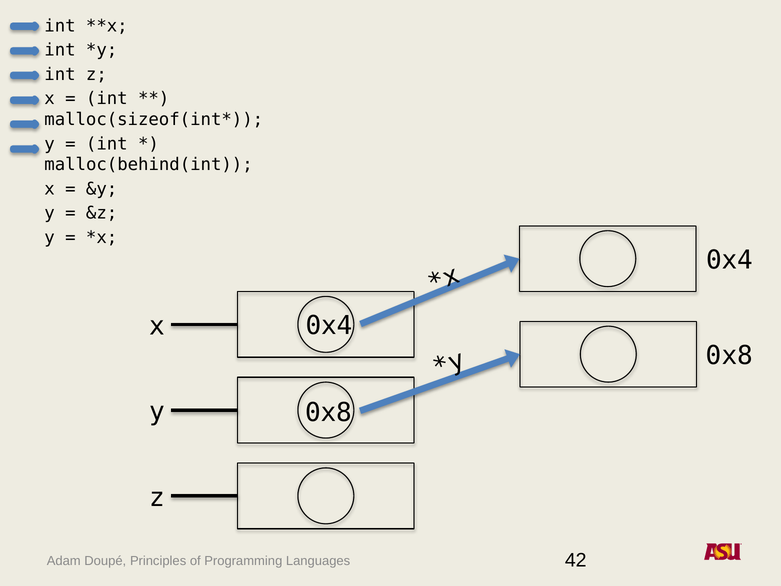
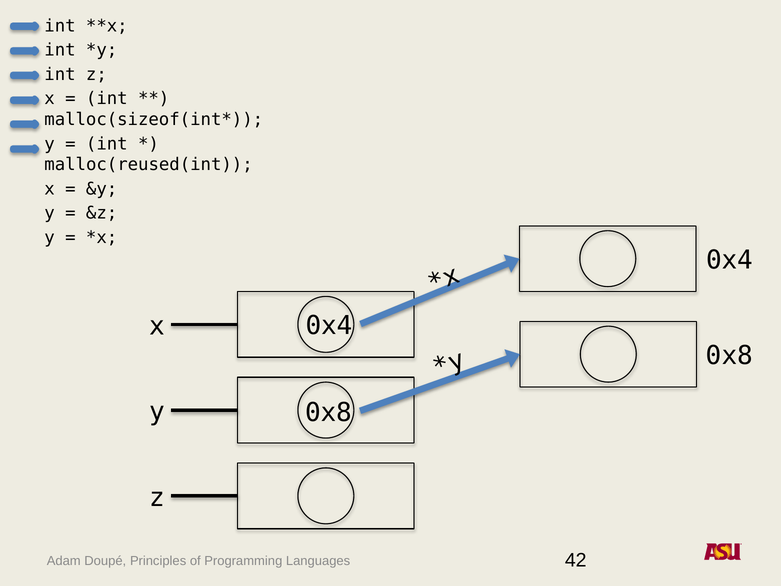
malloc(behind(int: malloc(behind(int -> malloc(reused(int
